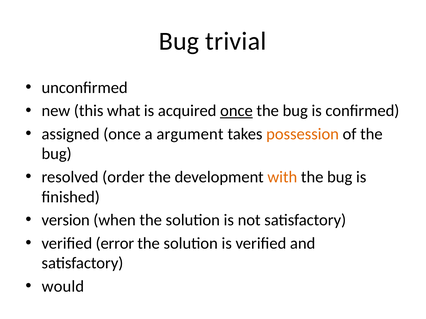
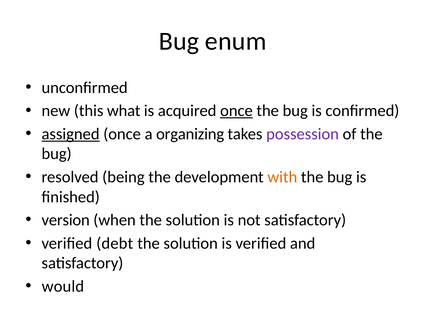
trivial: trivial -> enum
assigned underline: none -> present
argument: argument -> organizing
possession colour: orange -> purple
order: order -> being
error: error -> debt
